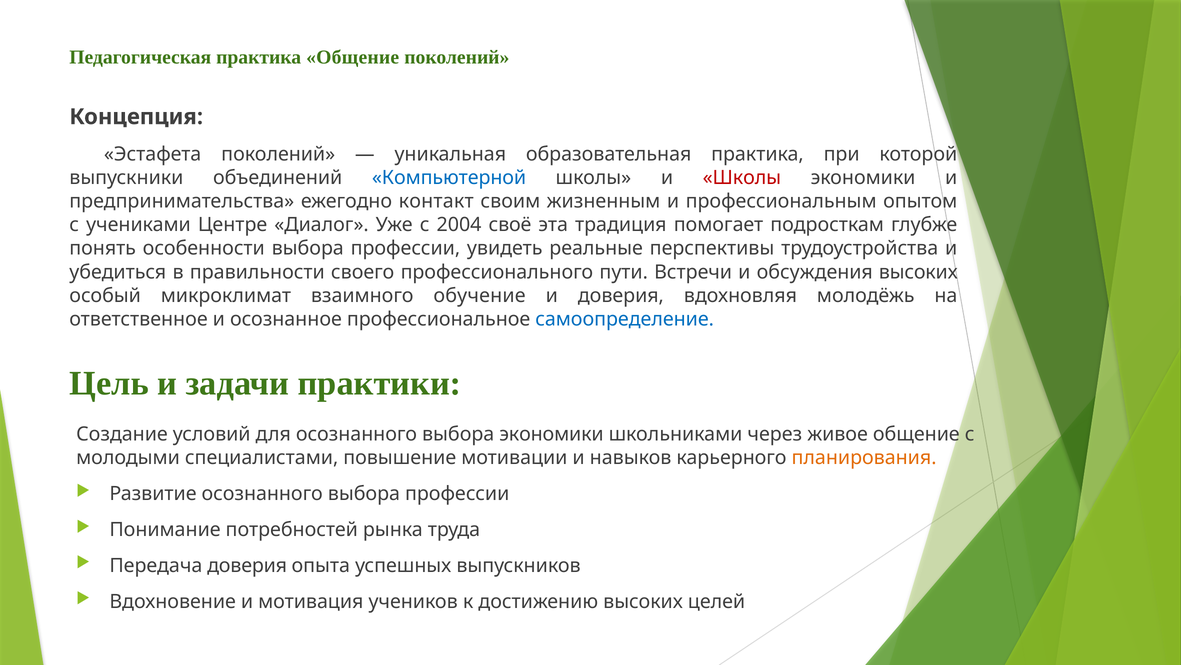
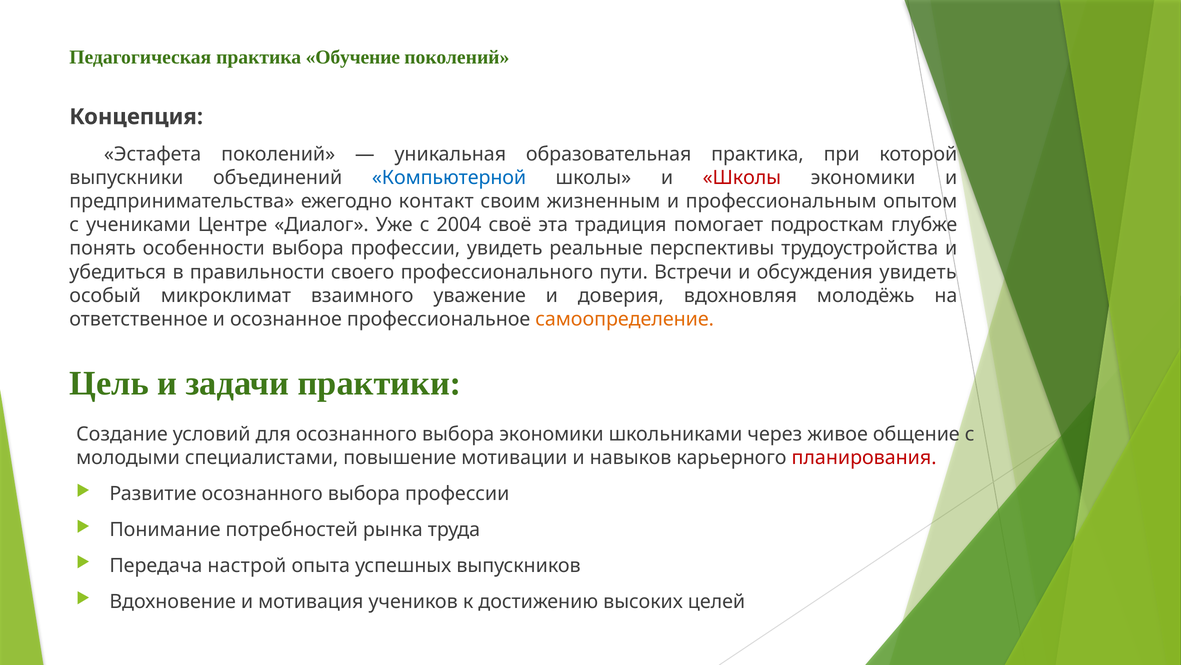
практика Общение: Общение -> Обучение
обсуждения высоких: высоких -> увидеть
обучение: обучение -> уважение
самоопределение colour: blue -> orange
планирования colour: orange -> red
Передача доверия: доверия -> настрой
